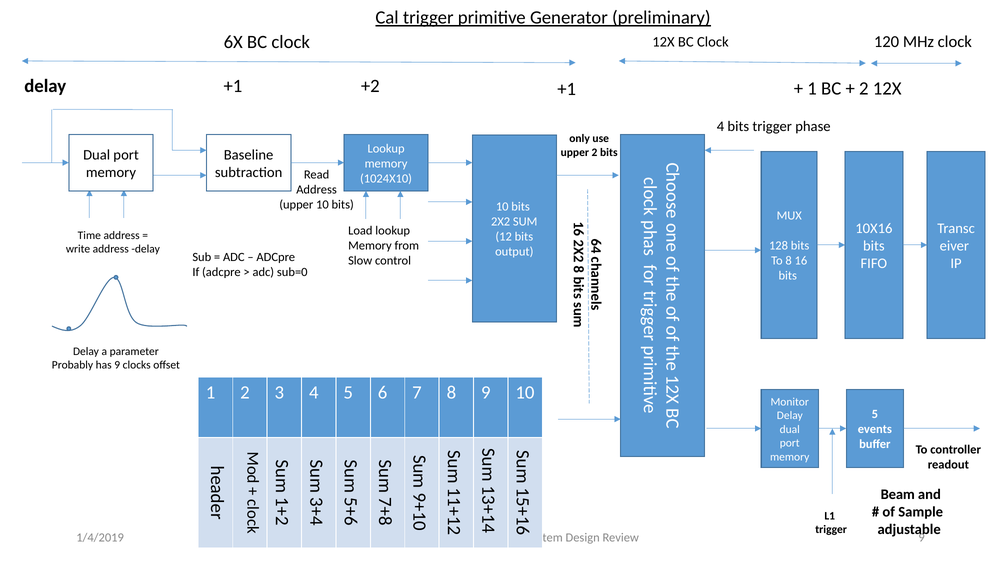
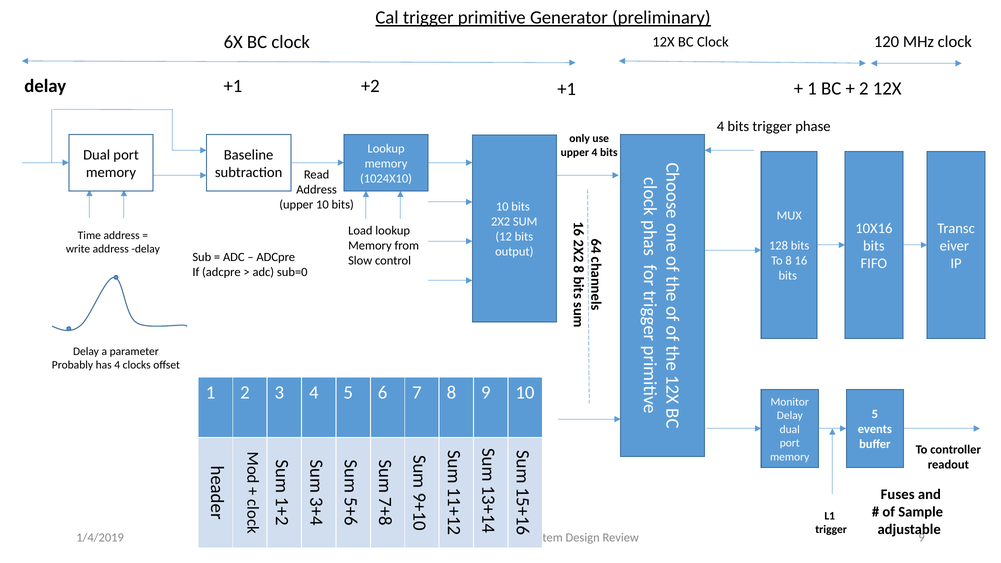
upper 2: 2 -> 4
has 9: 9 -> 4
Beam: Beam -> Fuses
